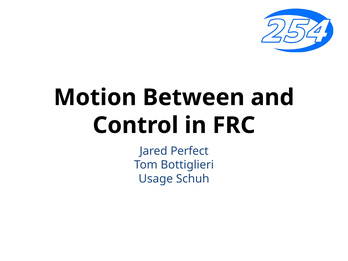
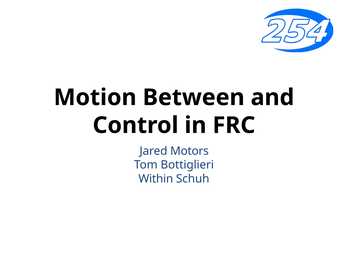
Perfect: Perfect -> Motors
Usage: Usage -> Within
